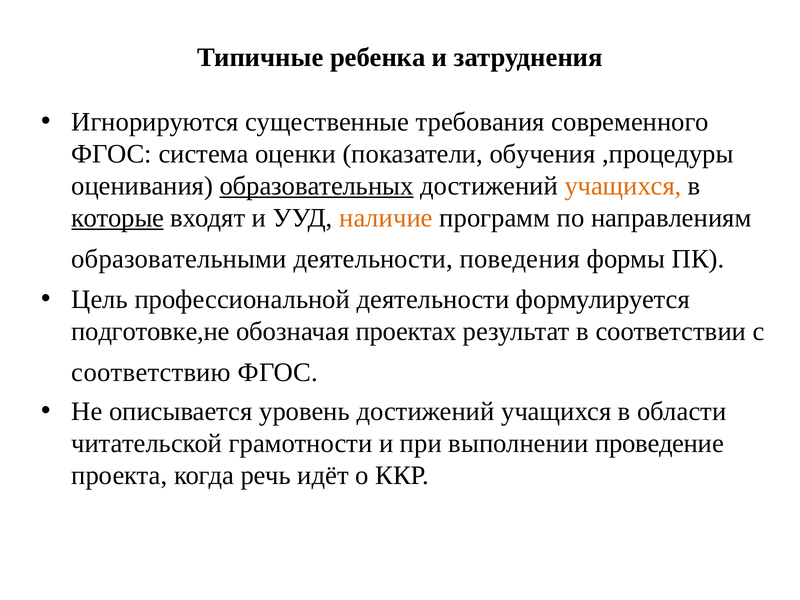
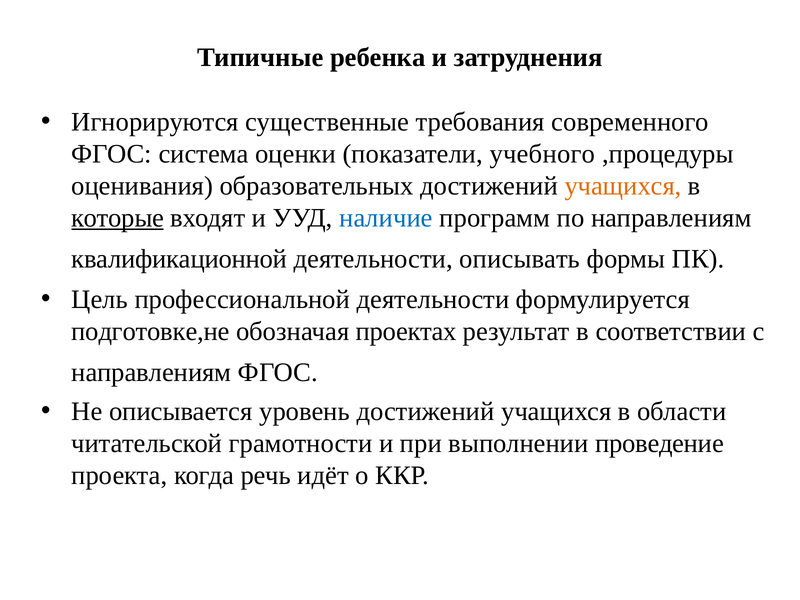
обучения: обучения -> учебного
образовательных underline: present -> none
наличие colour: orange -> blue
образовательными: образовательными -> квалификационной
поведения: поведения -> описывать
соответствию at (151, 373): соответствию -> направлениям
